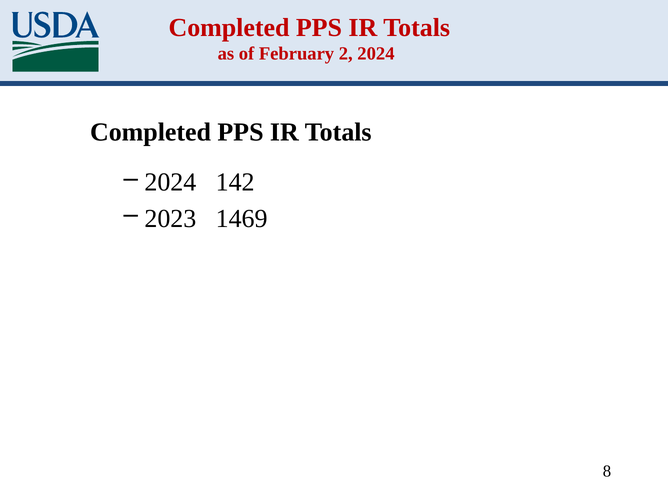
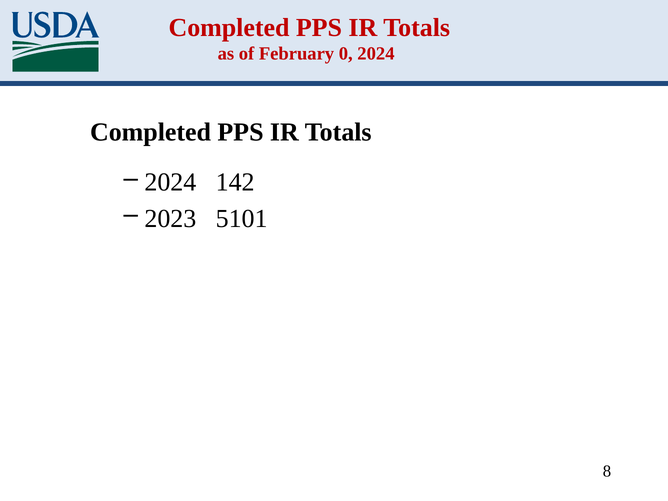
2: 2 -> 0
1469: 1469 -> 5101
